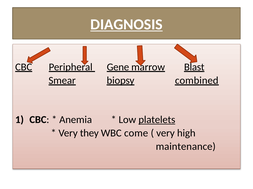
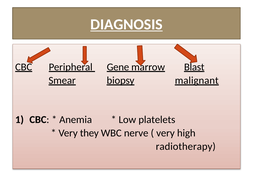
combined: combined -> malignant
platelets underline: present -> none
come: come -> nerve
maintenance: maintenance -> radiotherapy
